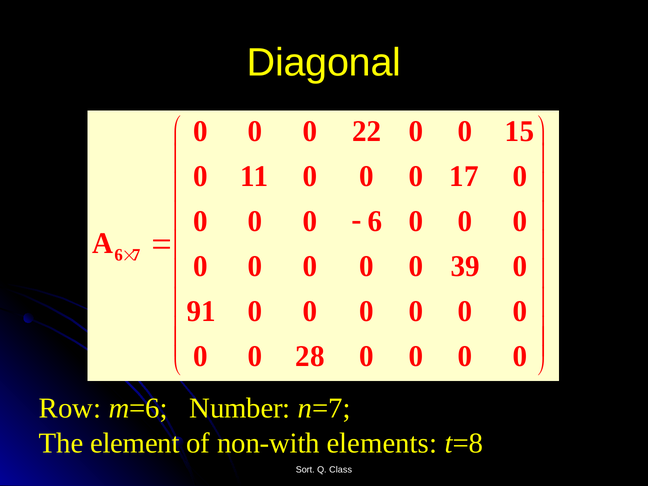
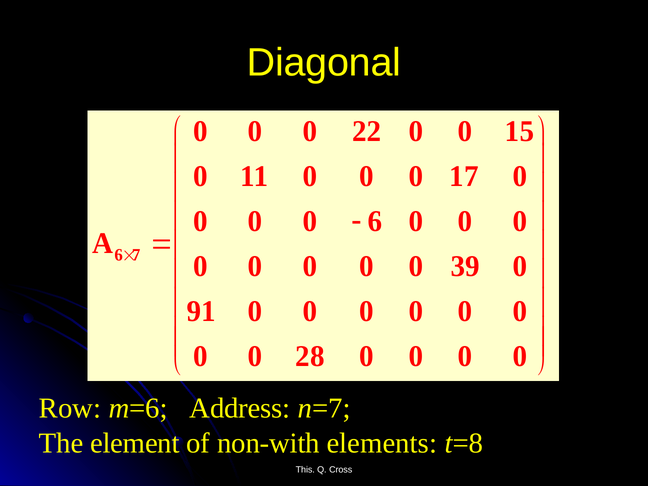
Number: Number -> Address
Sort: Sort -> This
Class: Class -> Cross
